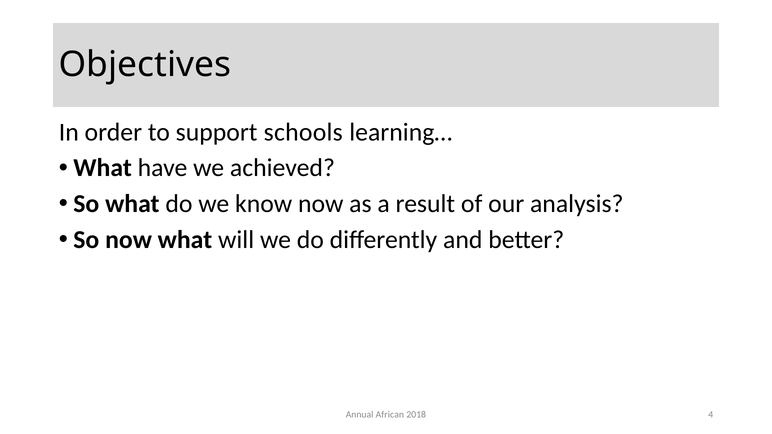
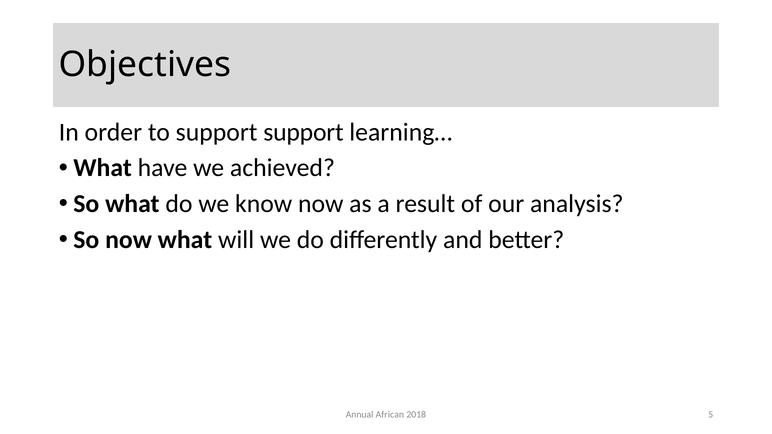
support schools: schools -> support
4: 4 -> 5
